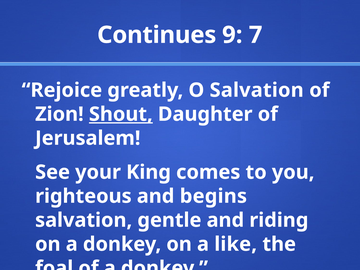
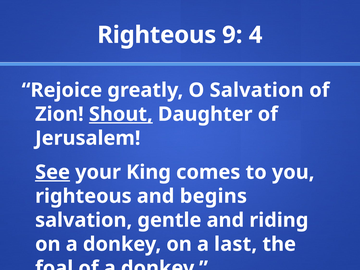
Continues at (157, 35): Continues -> Righteous
7: 7 -> 4
See underline: none -> present
like: like -> last
